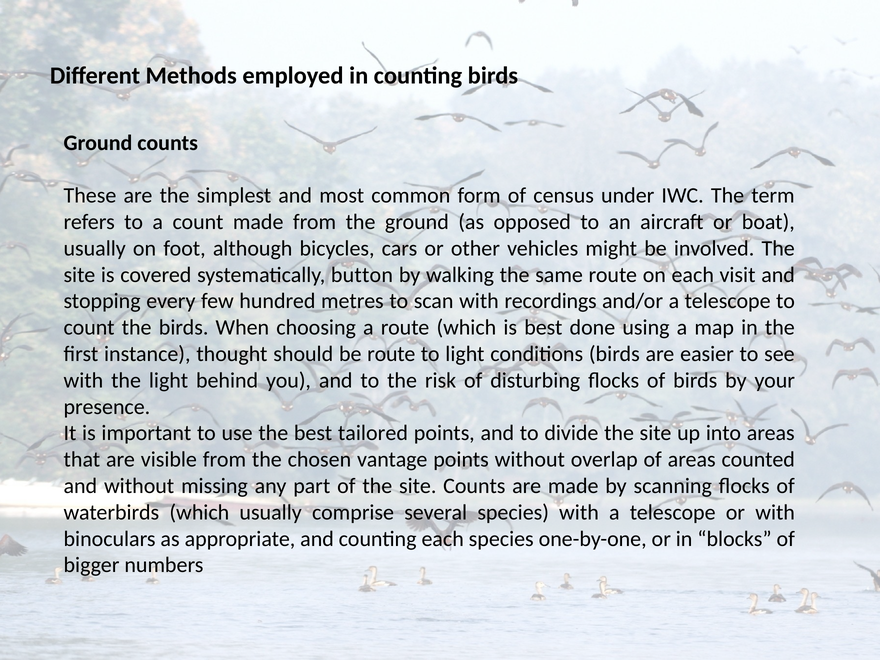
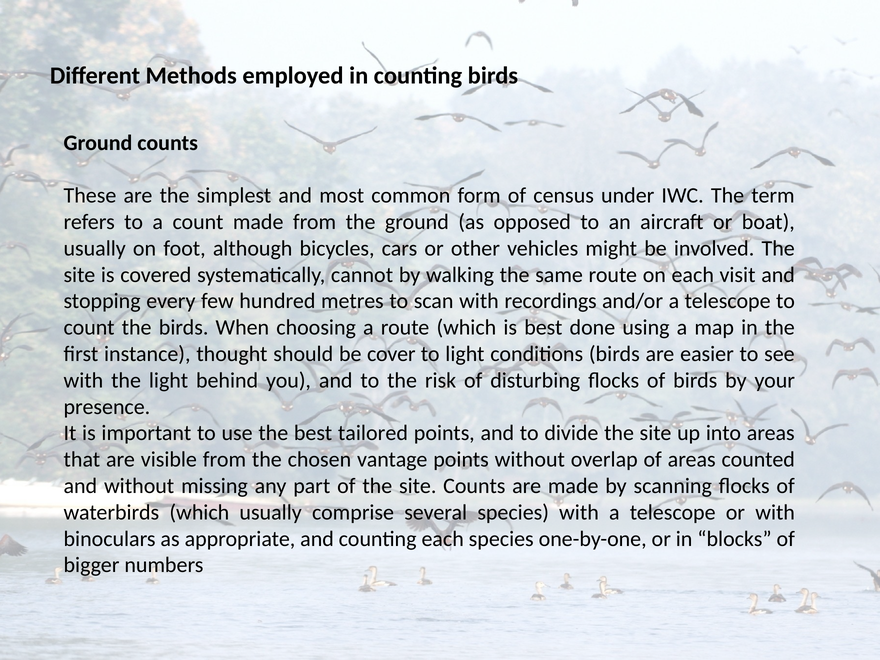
button: button -> cannot
be route: route -> cover
